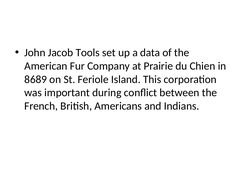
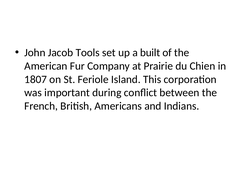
data: data -> built
8689: 8689 -> 1807
